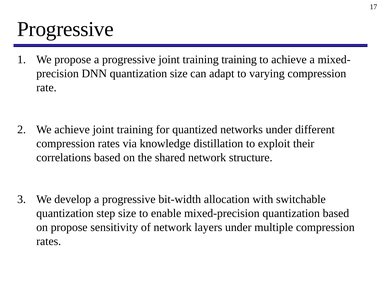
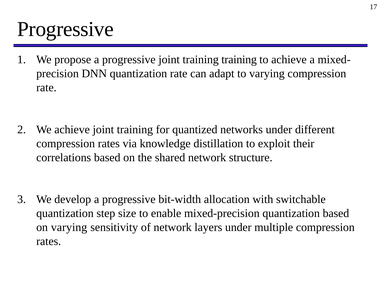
quantization size: size -> rate
on propose: propose -> varying
